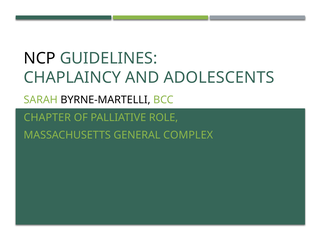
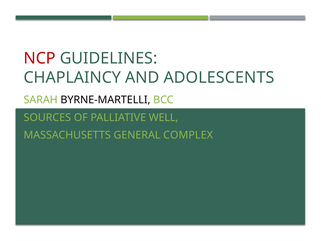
NCP colour: black -> red
CHAPTER: CHAPTER -> SOURCES
ROLE: ROLE -> WELL
